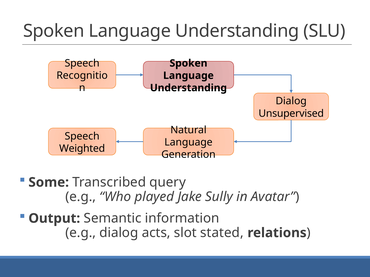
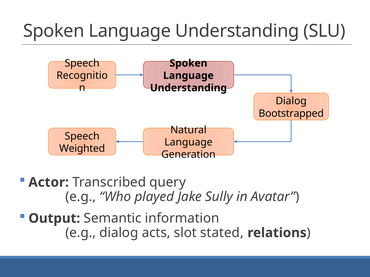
Unsupervised: Unsupervised -> Bootstrapped
Some: Some -> Actor
